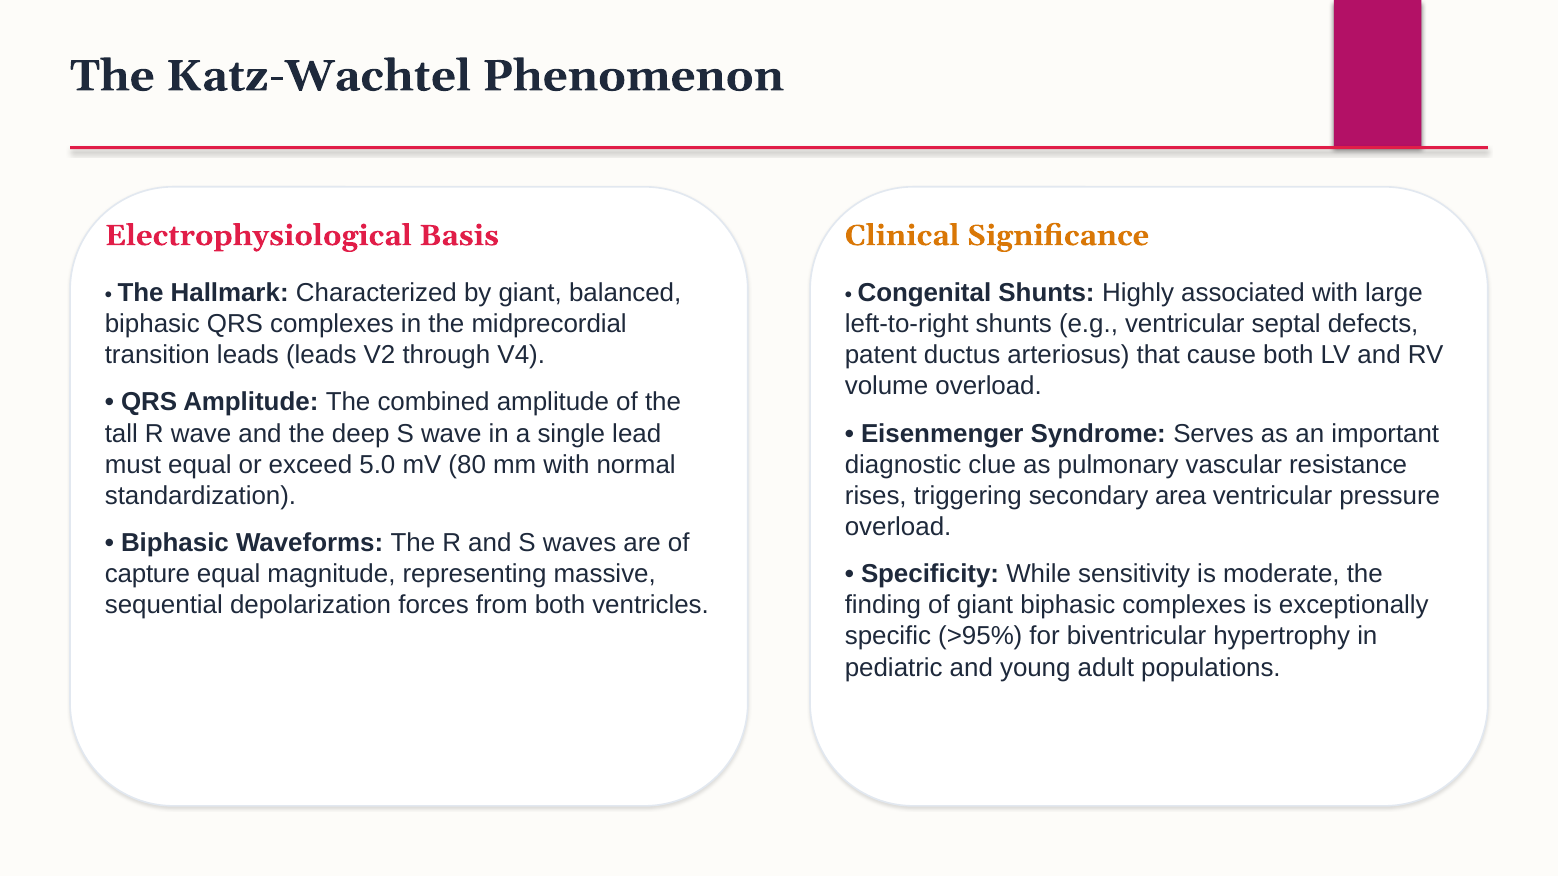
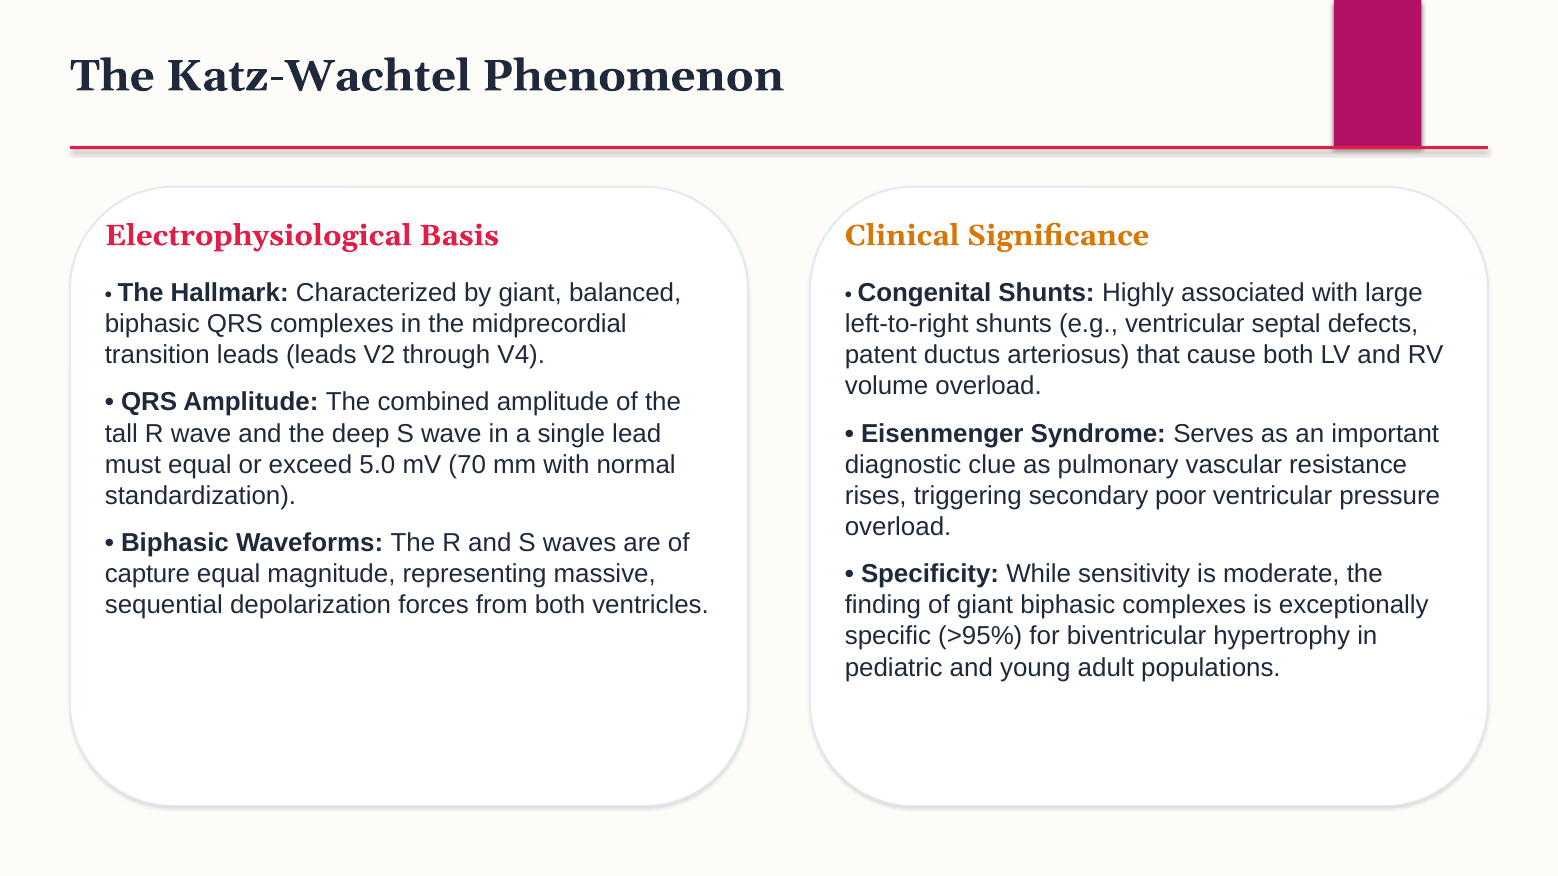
80: 80 -> 70
area: area -> poor
